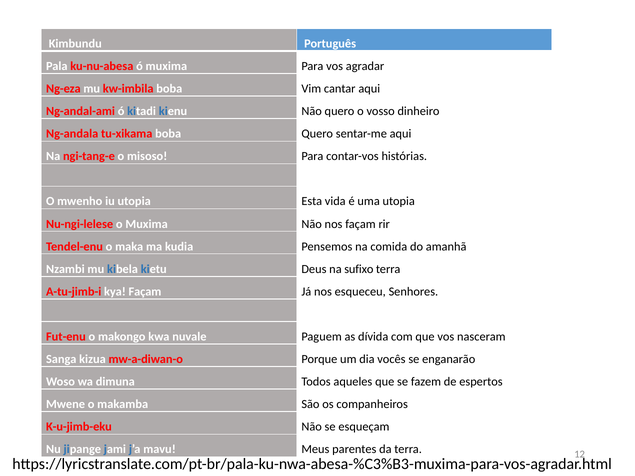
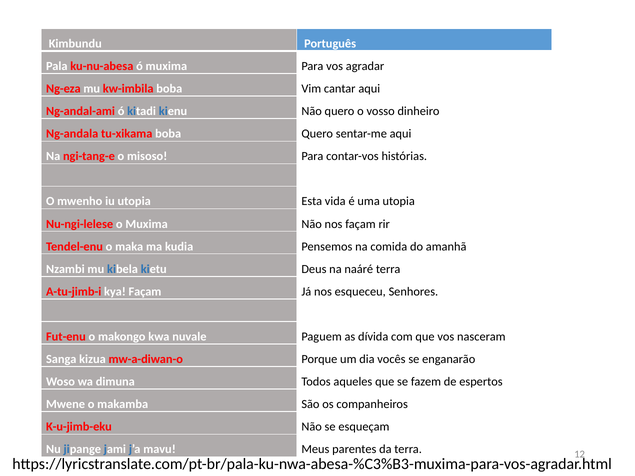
sufixo: sufixo -> naáré
